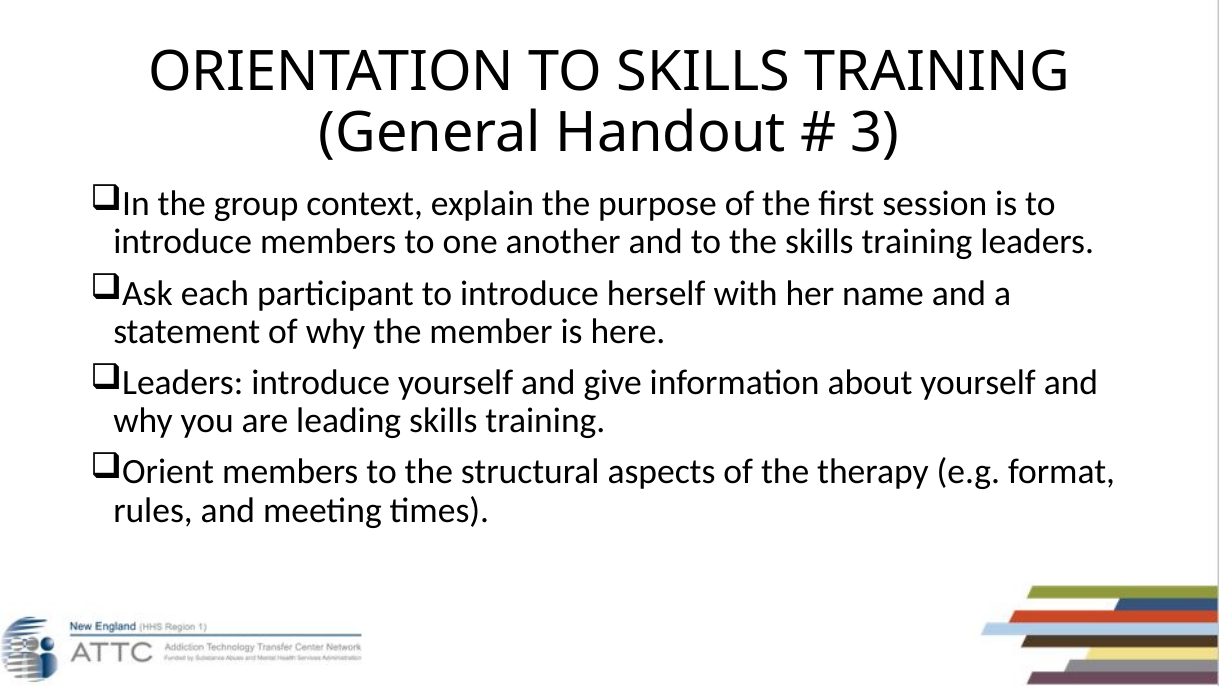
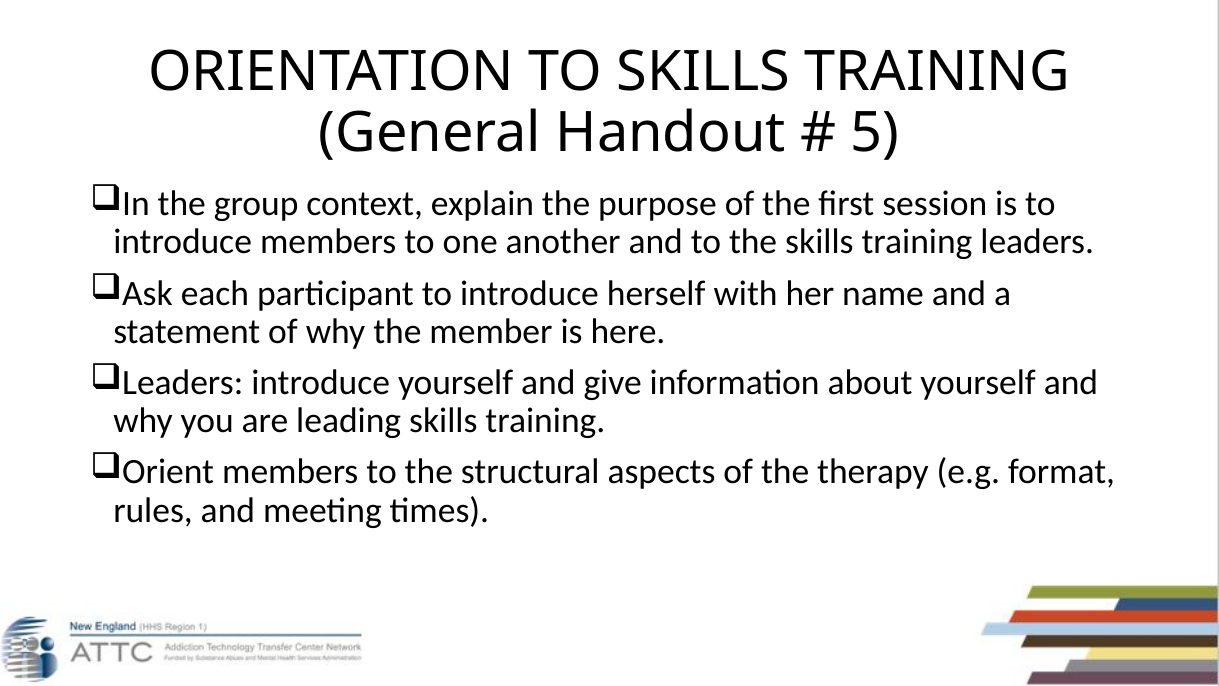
3: 3 -> 5
